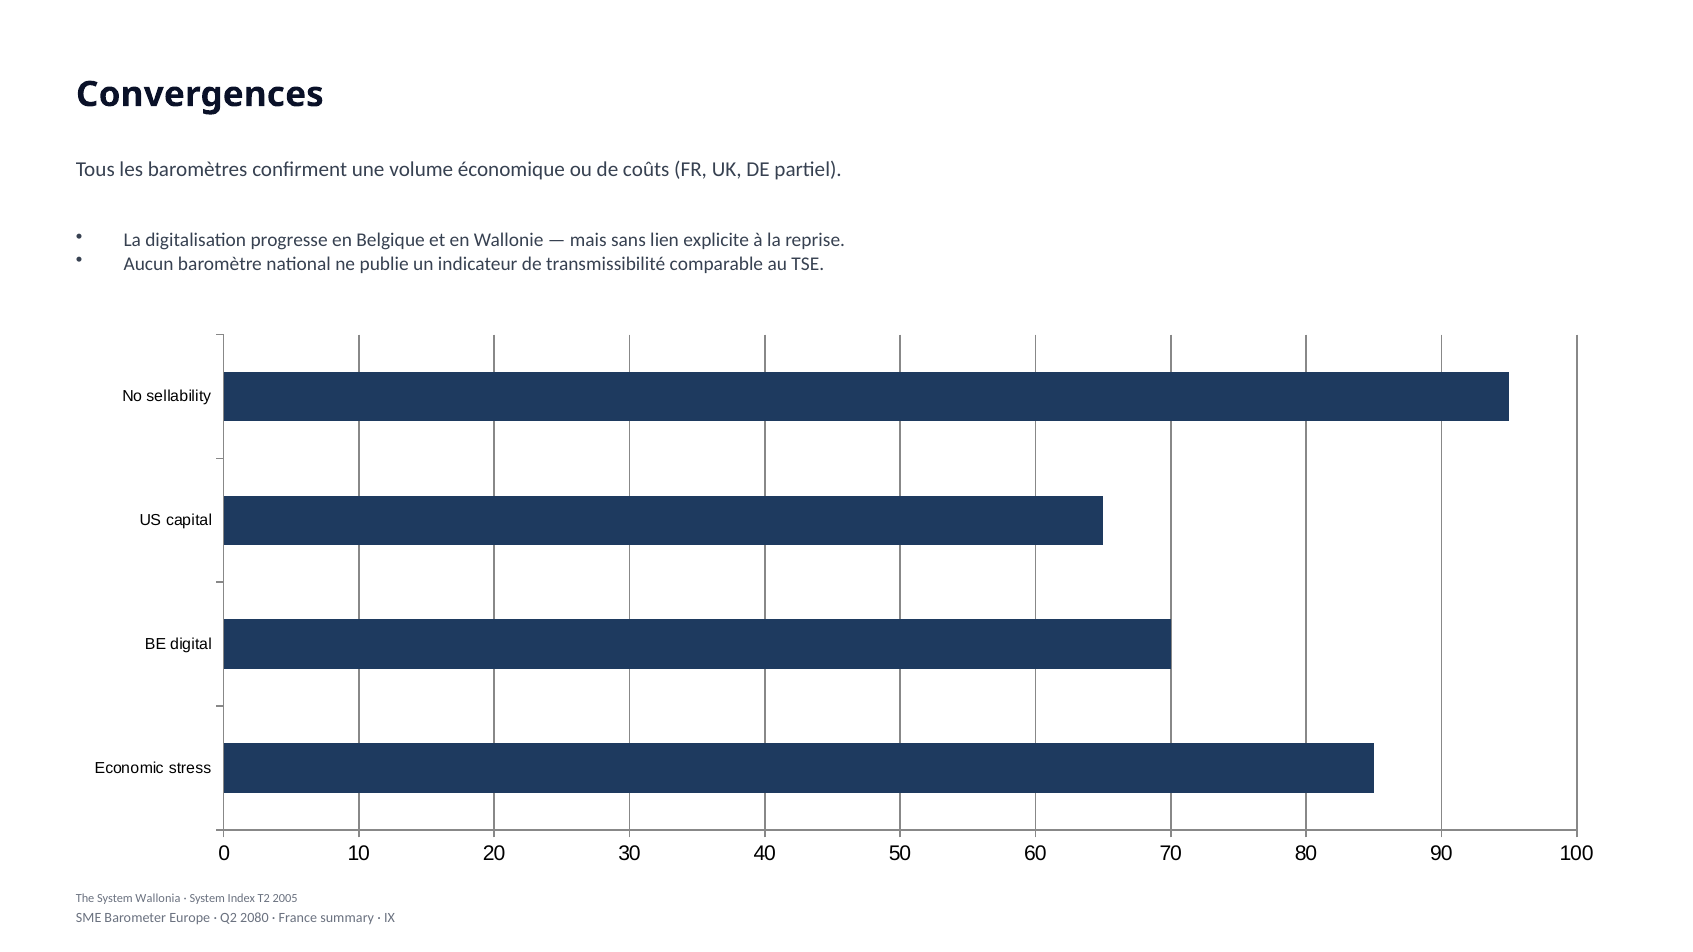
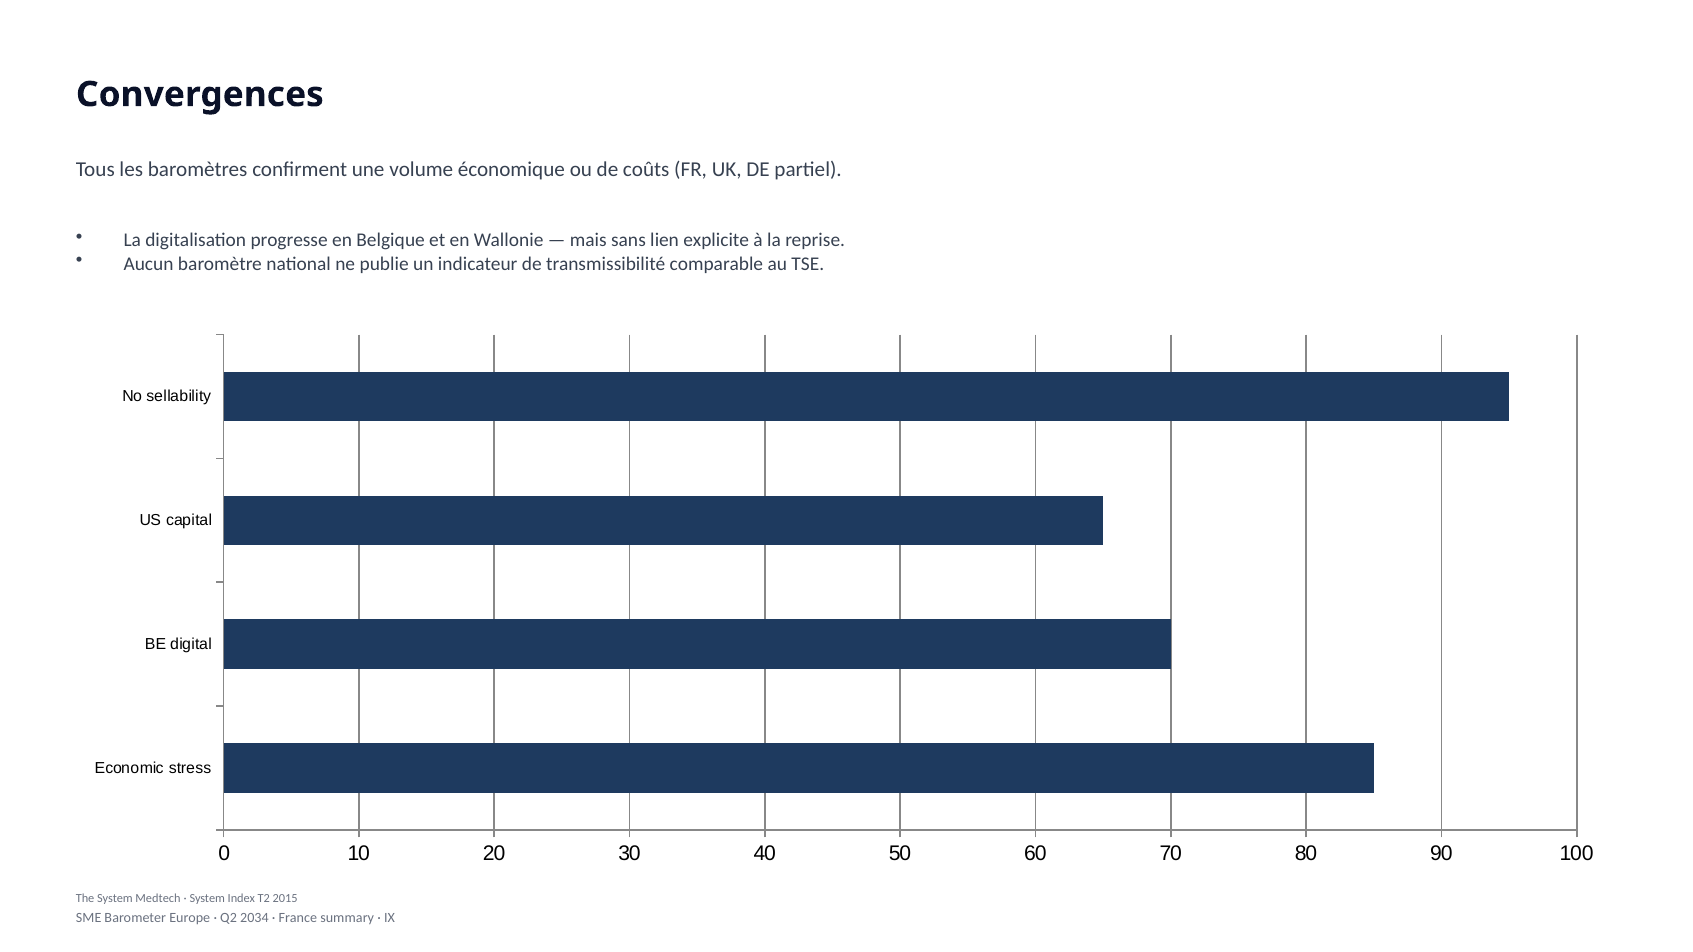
Wallonia: Wallonia -> Medtech
2005: 2005 -> 2015
2080: 2080 -> 2034
